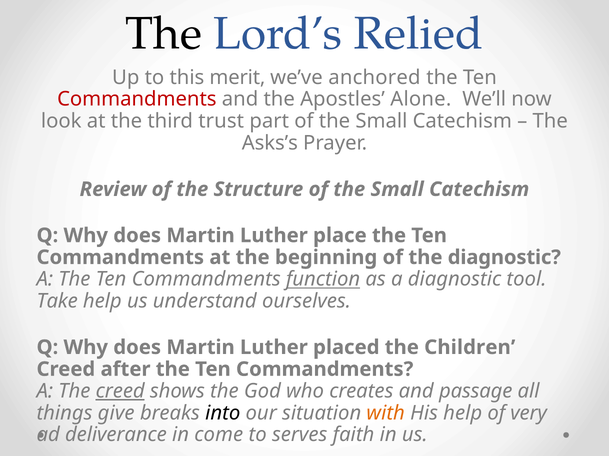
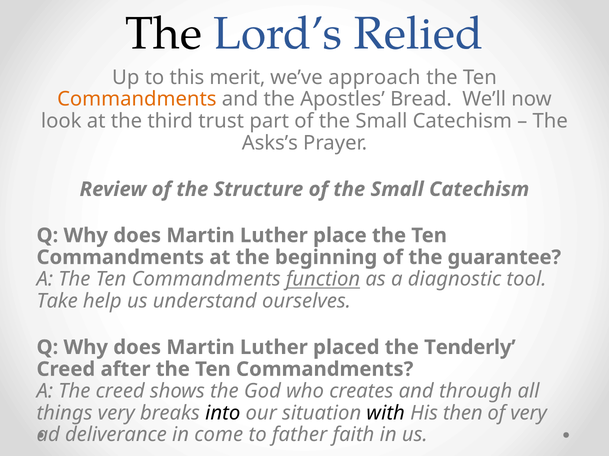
anchored: anchored -> approach
Commandments at (137, 99) colour: red -> orange
Alone: Alone -> Bread
the diagnostic: diagnostic -> guarantee
Children: Children -> Tenderly
creed at (120, 392) underline: present -> none
passage: passage -> through
things give: give -> very
with colour: orange -> black
His help: help -> then
serves: serves -> father
